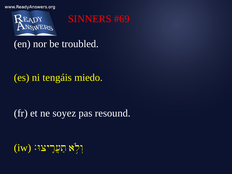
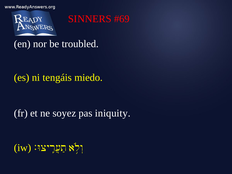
resound: resound -> iniquity
